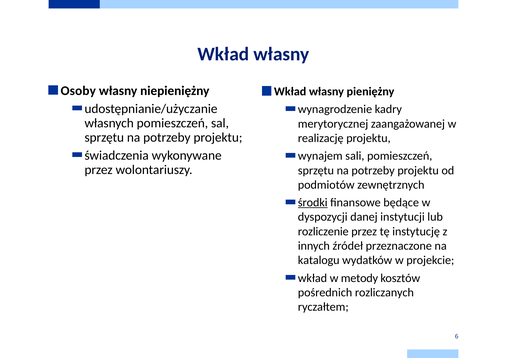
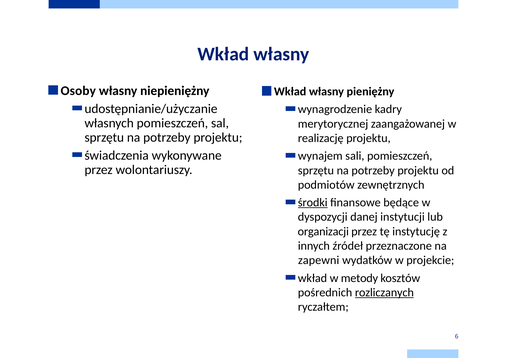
rozliczenie: rozliczenie -> organizacji
katalogu: katalogu -> zapewni
rozliczanych underline: none -> present
